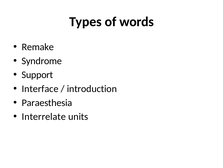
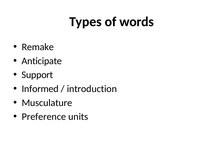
Syndrome: Syndrome -> Anticipate
Interface: Interface -> Informed
Paraesthesia: Paraesthesia -> Musculature
Interrelate: Interrelate -> Preference
